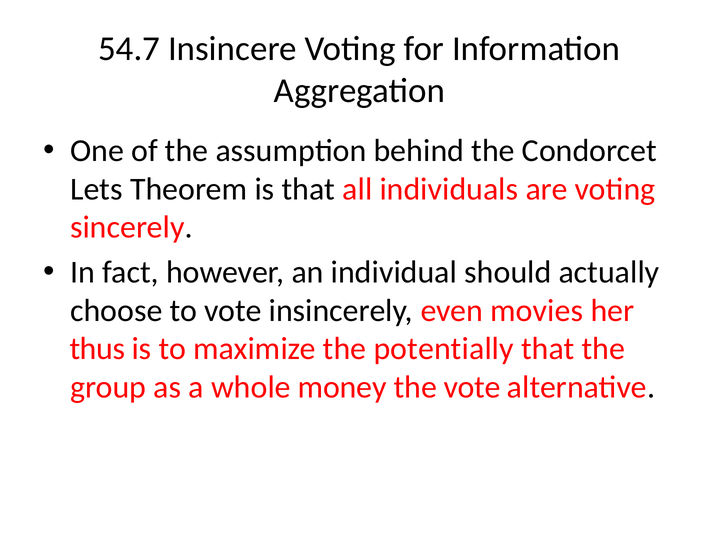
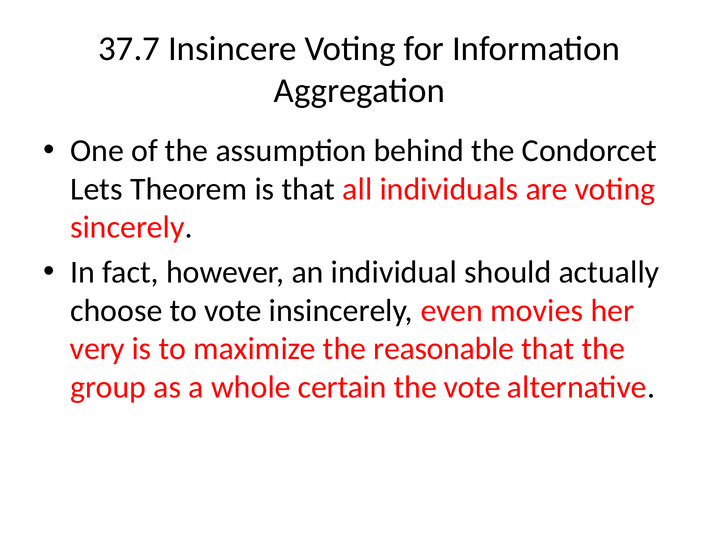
54.7: 54.7 -> 37.7
thus: thus -> very
potentially: potentially -> reasonable
money: money -> certain
